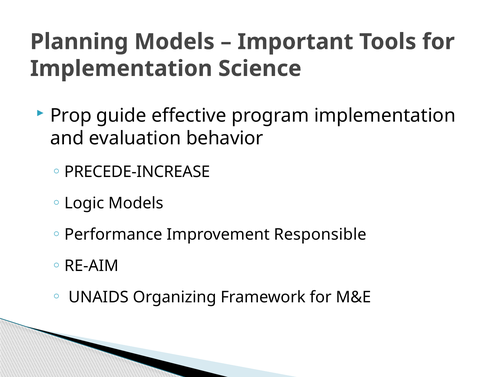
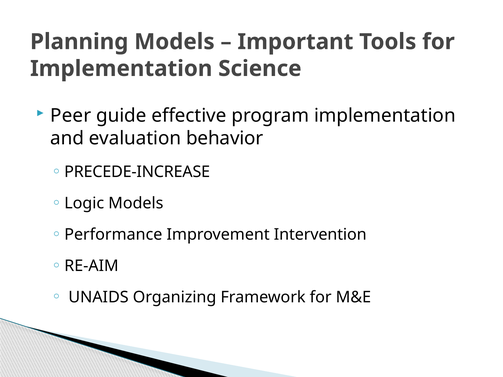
Prop: Prop -> Peer
Responsible: Responsible -> Intervention
